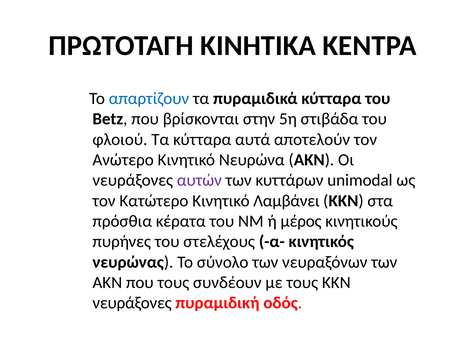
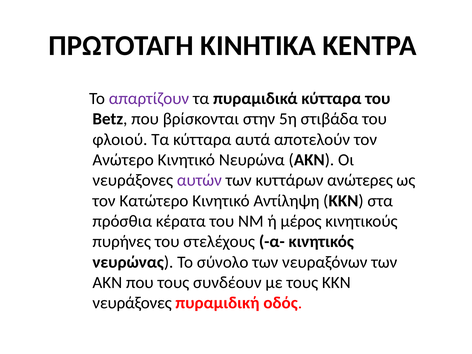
απαρτίζουν colour: blue -> purple
unimodal: unimodal -> ανώτερες
Λαμβάνει: Λαμβάνει -> Αντίληψη
